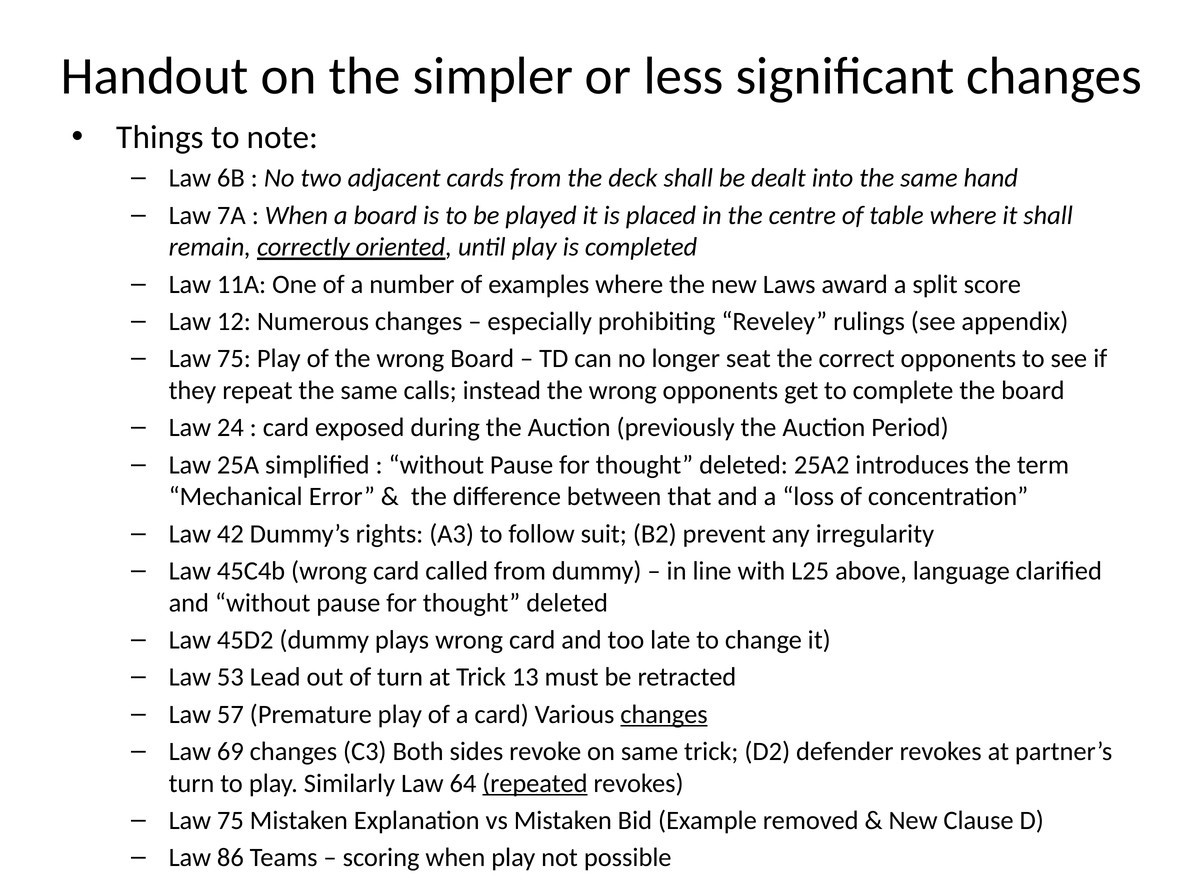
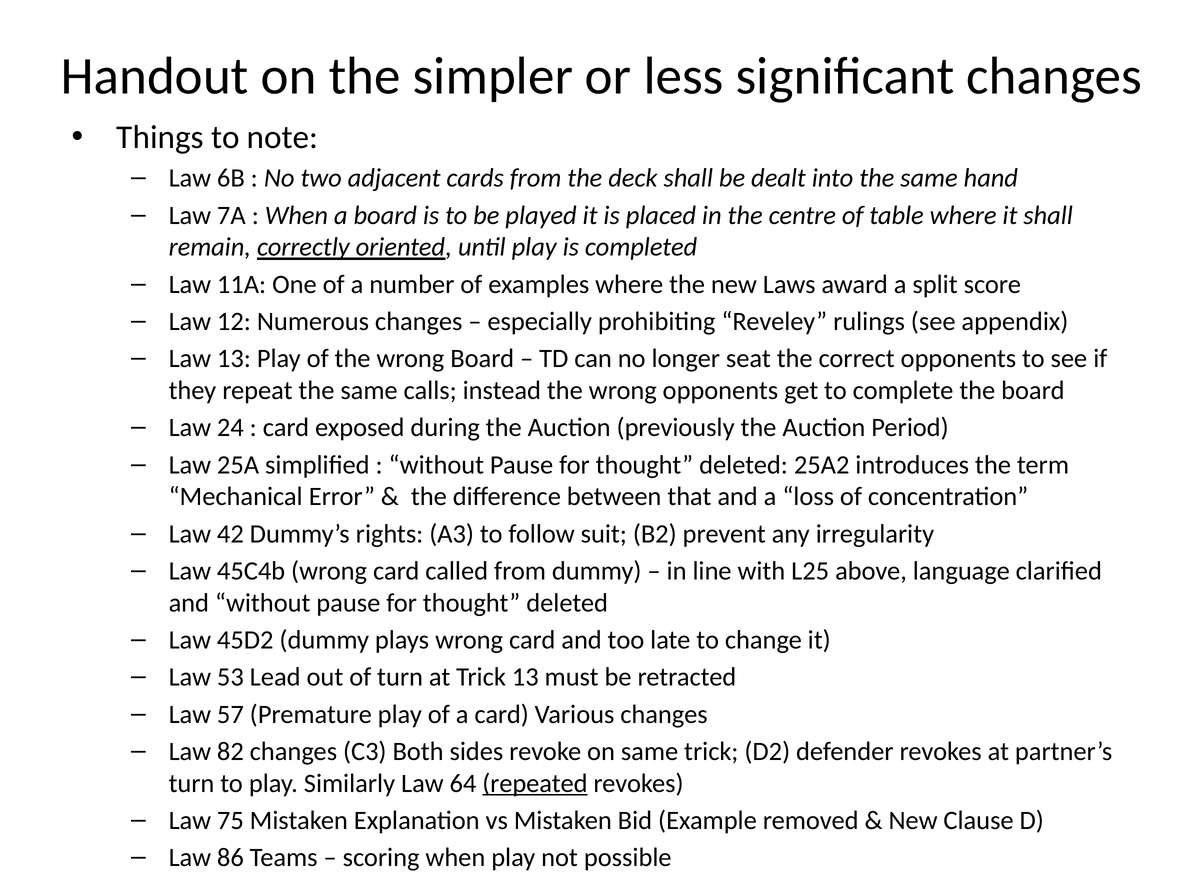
75 at (234, 358): 75 -> 13
changes at (664, 714) underline: present -> none
69: 69 -> 82
